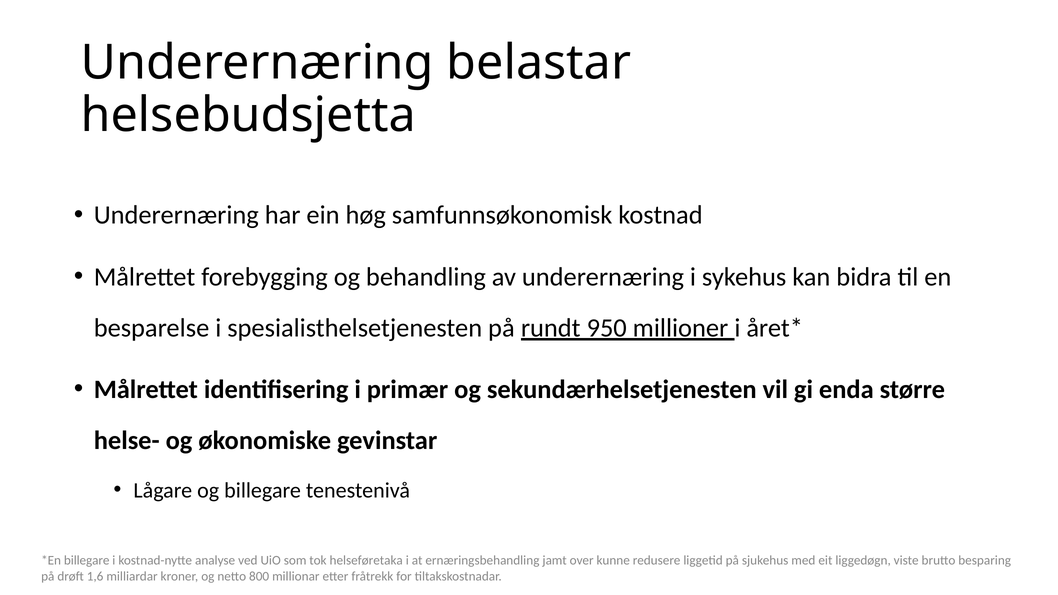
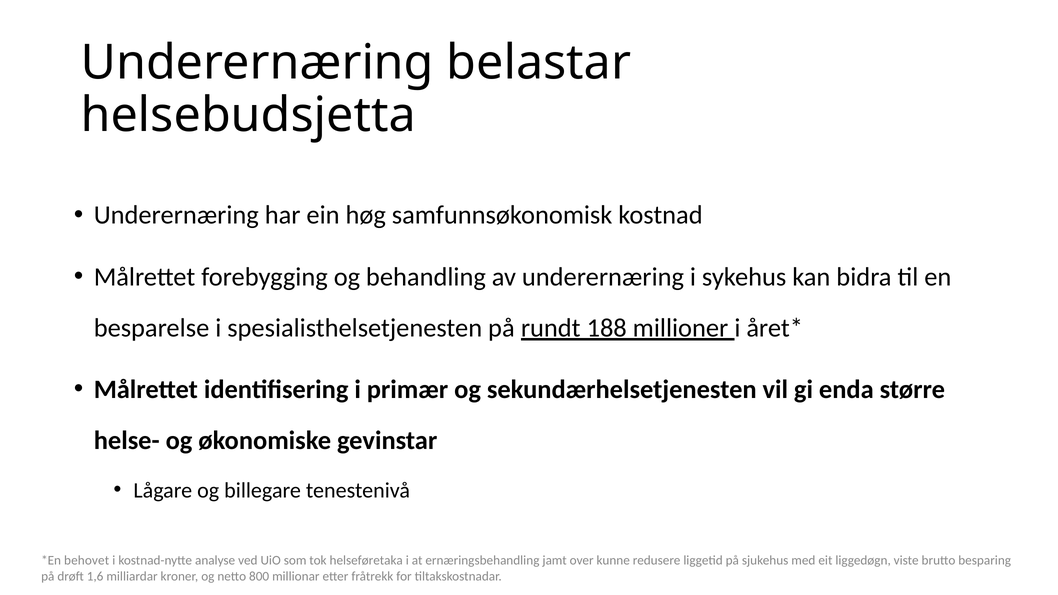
950: 950 -> 188
billegare at (87, 560): billegare -> behovet
